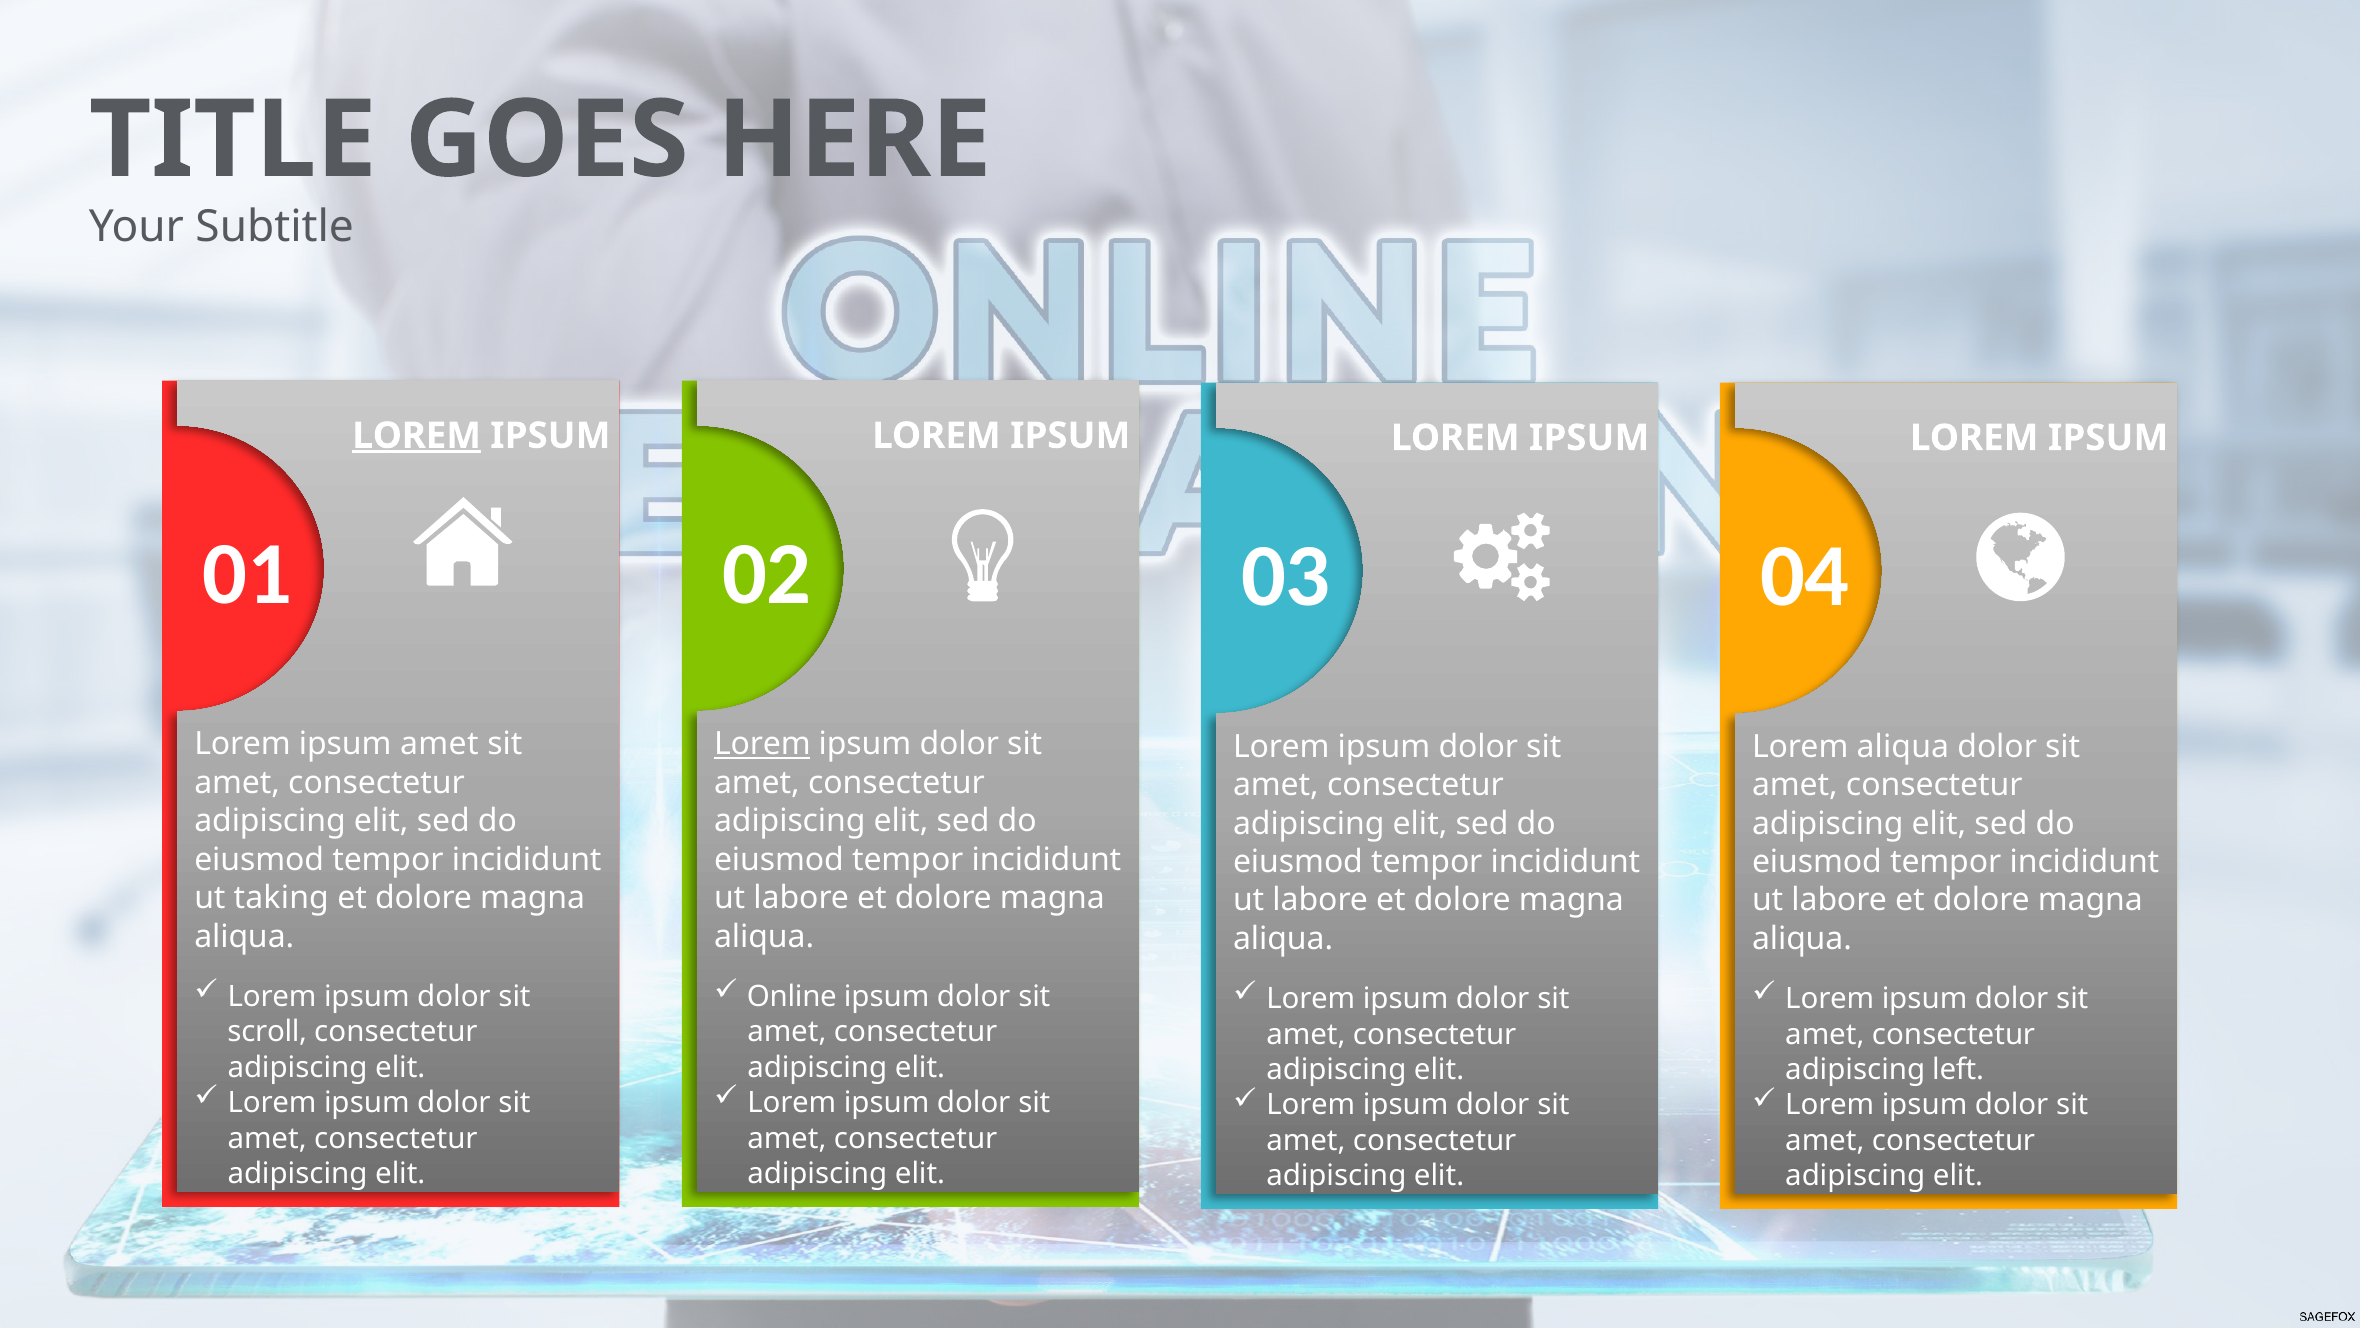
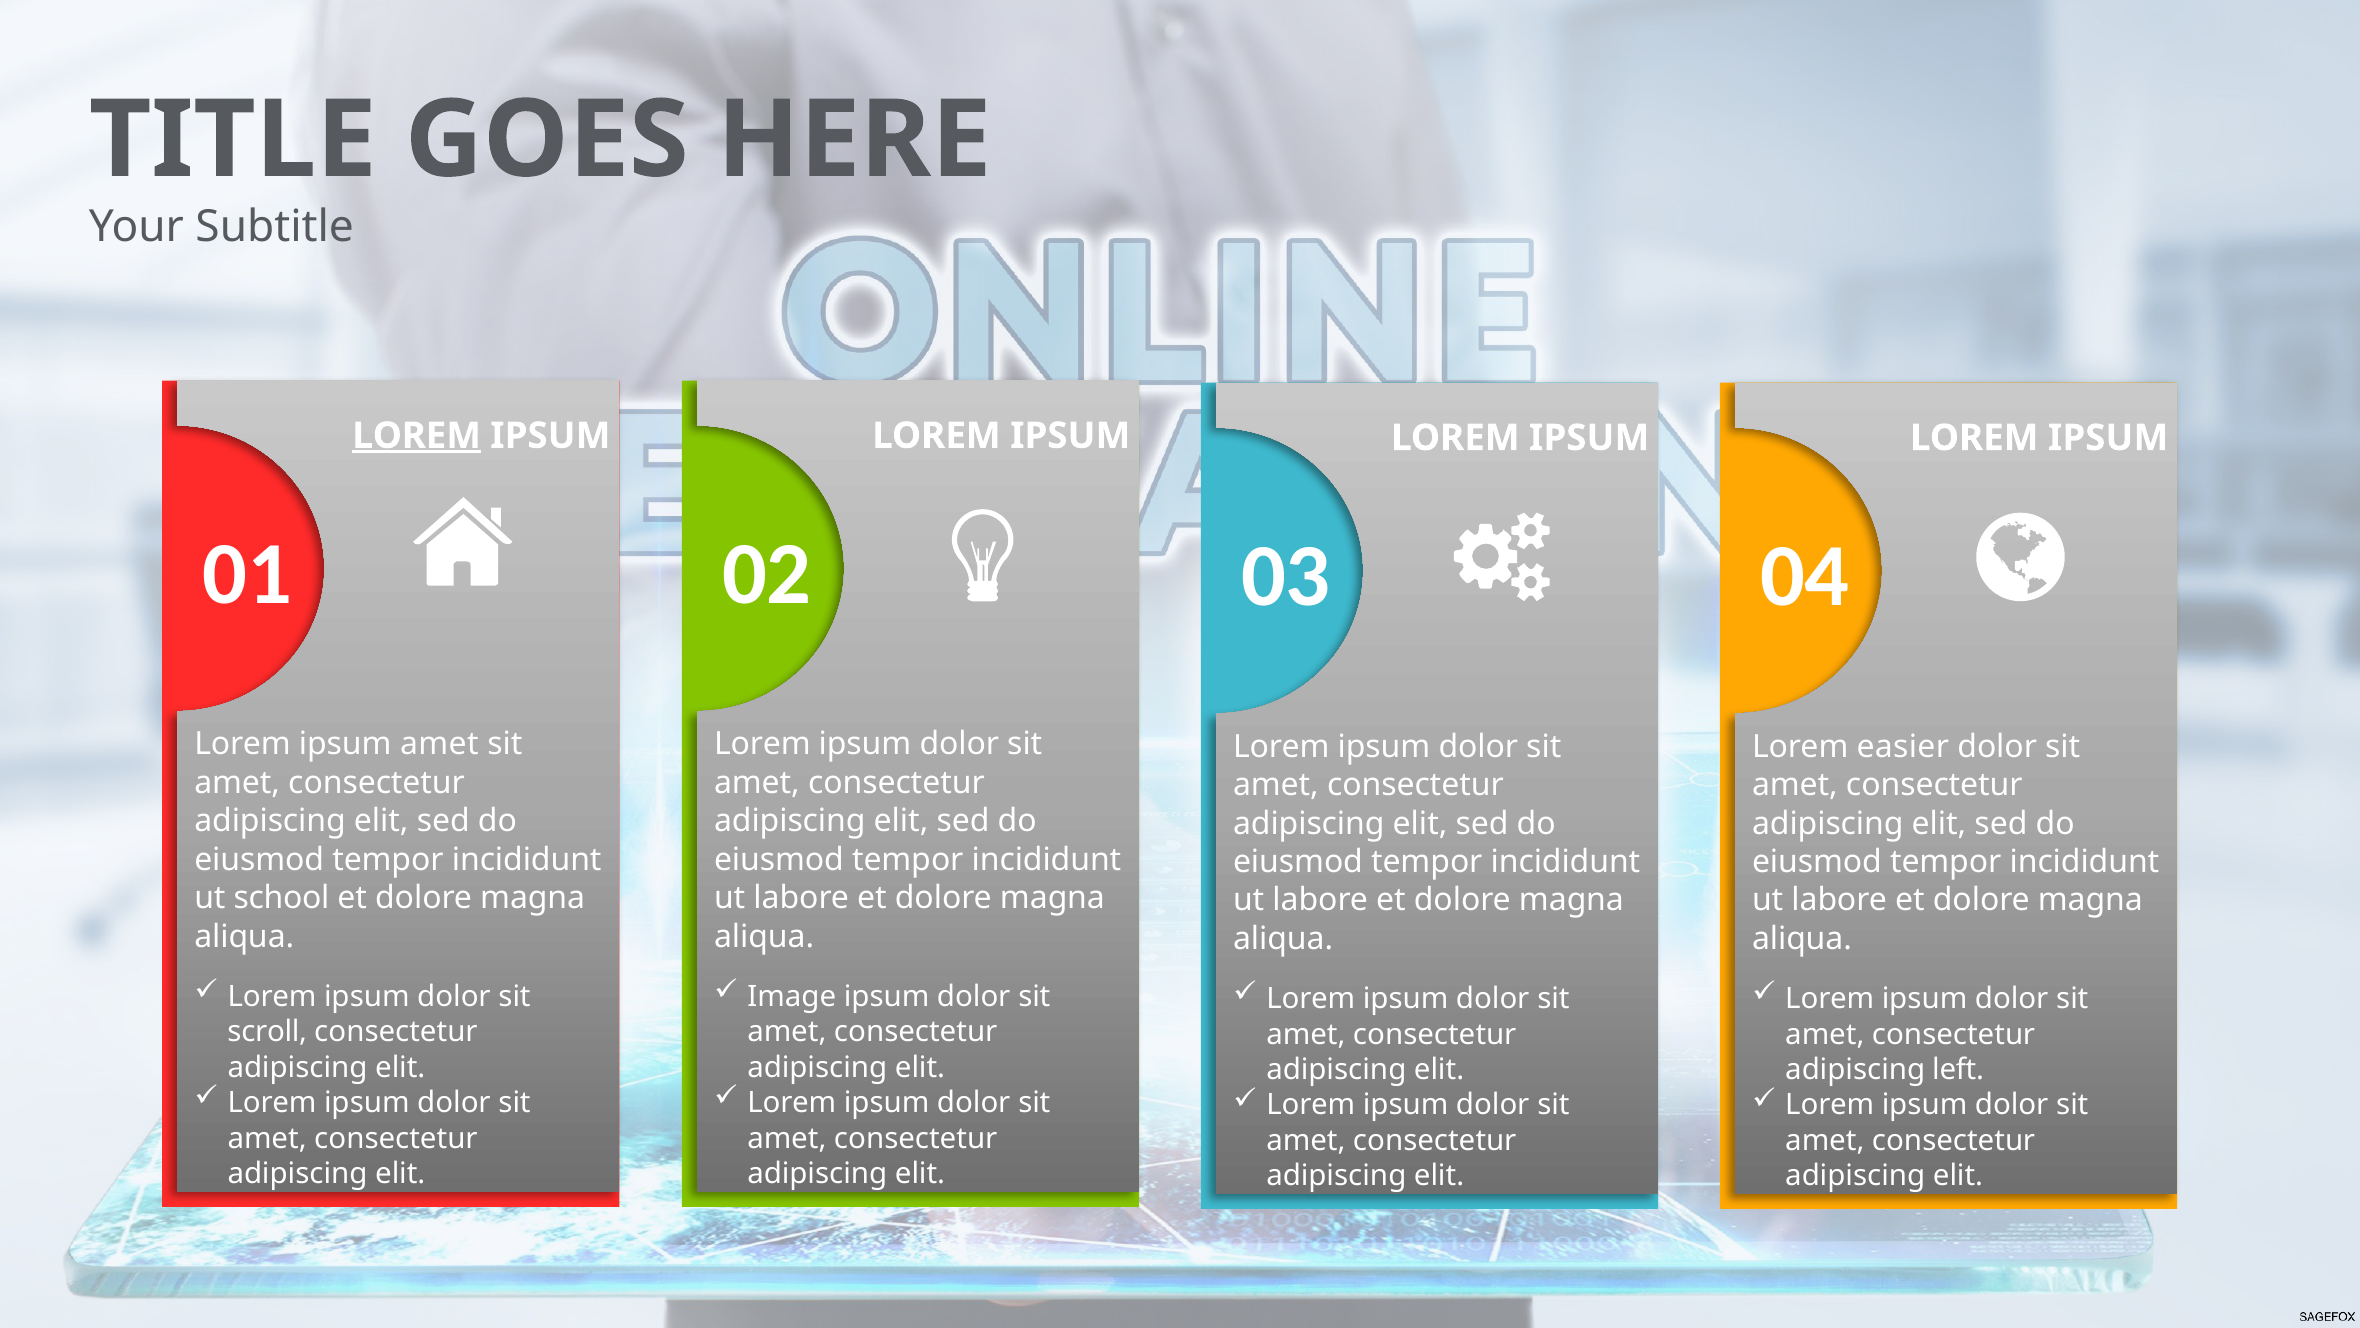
Lorem at (762, 744) underline: present -> none
Lorem aliqua: aliqua -> easier
taking: taking -> school
Online: Online -> Image
